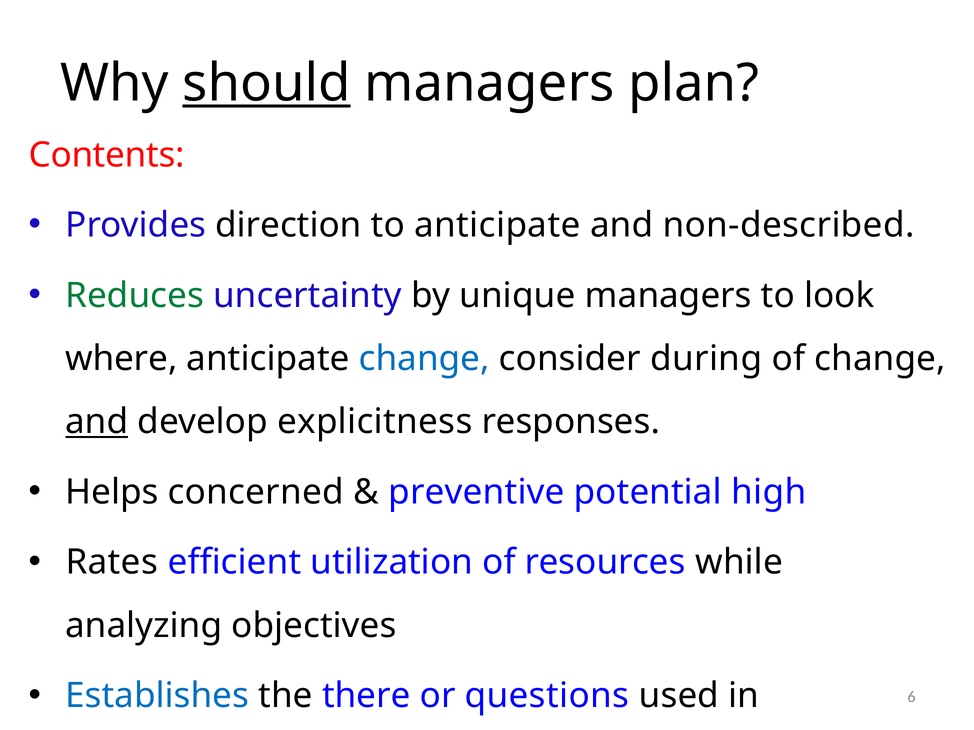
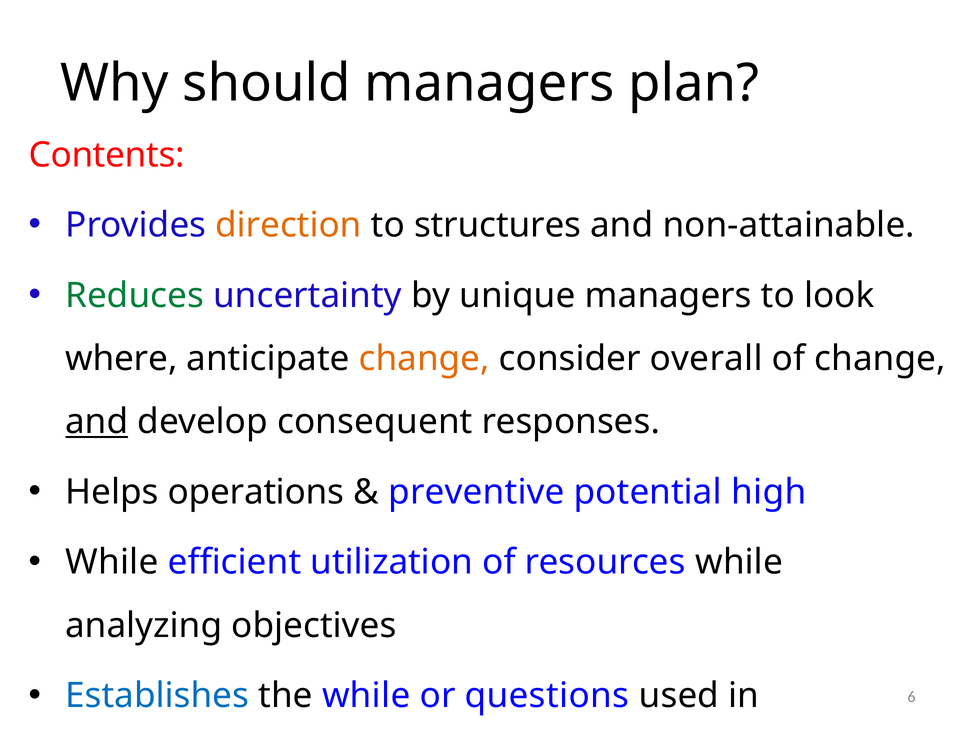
should underline: present -> none
direction colour: black -> orange
to anticipate: anticipate -> structures
non-described: non-described -> non-attainable
change at (424, 359) colour: blue -> orange
during: during -> overall
explicitness: explicitness -> consequent
concerned: concerned -> operations
Rates at (112, 563): Rates -> While
the there: there -> while
